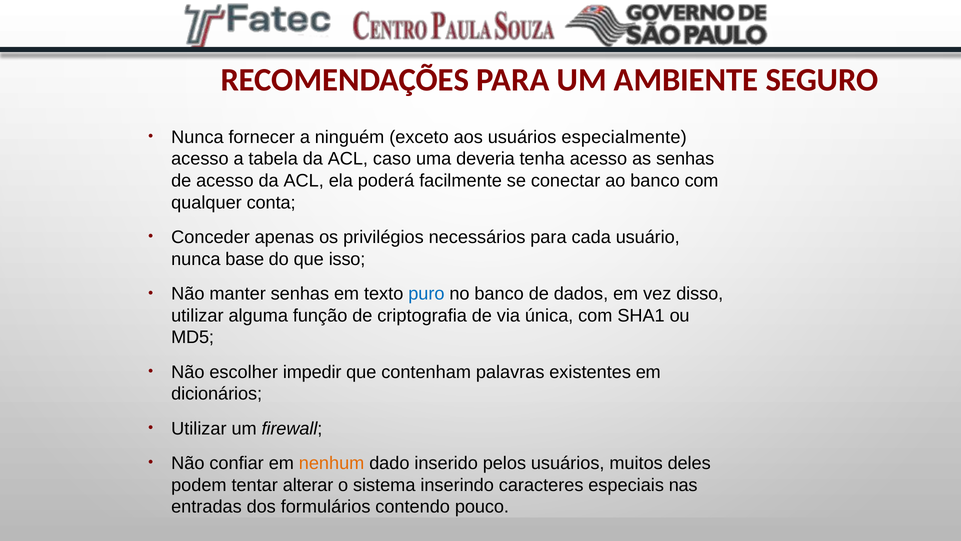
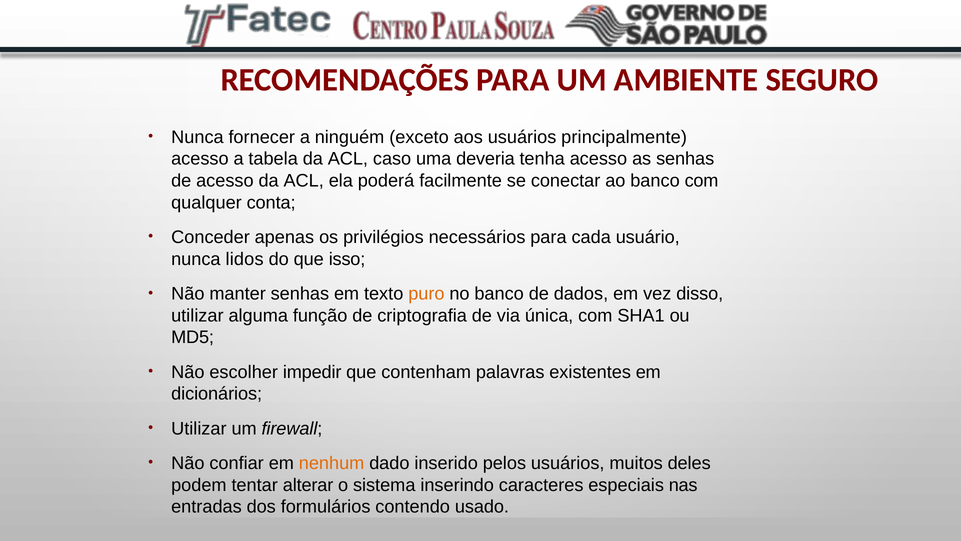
especialmente: especialmente -> principalmente
base: base -> lidos
puro colour: blue -> orange
pouco: pouco -> usado
